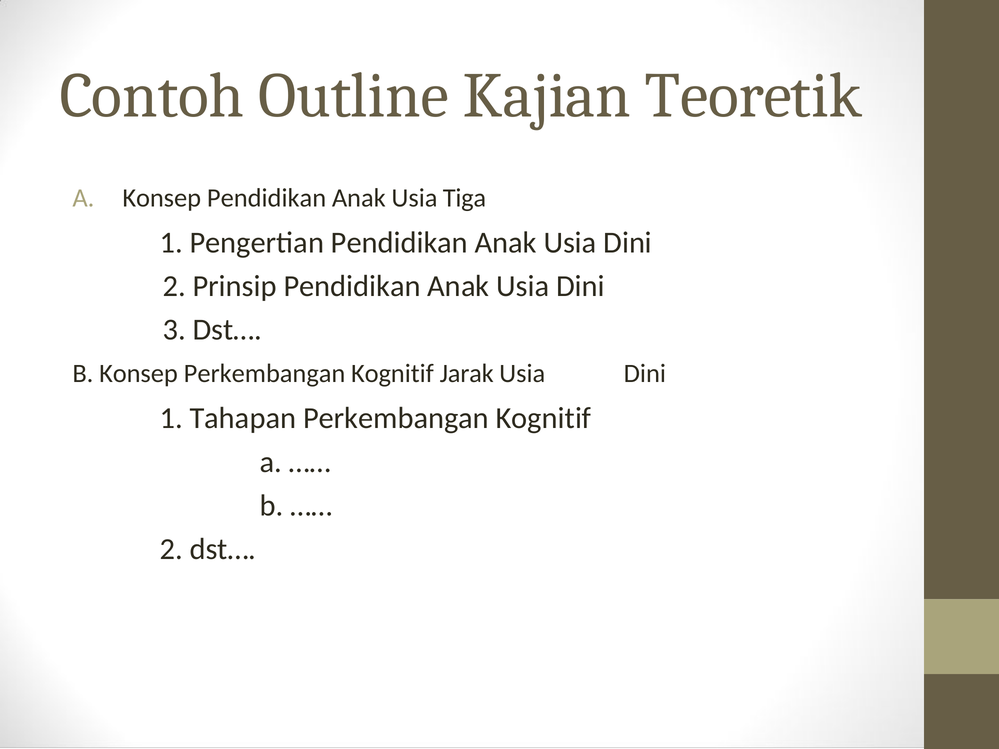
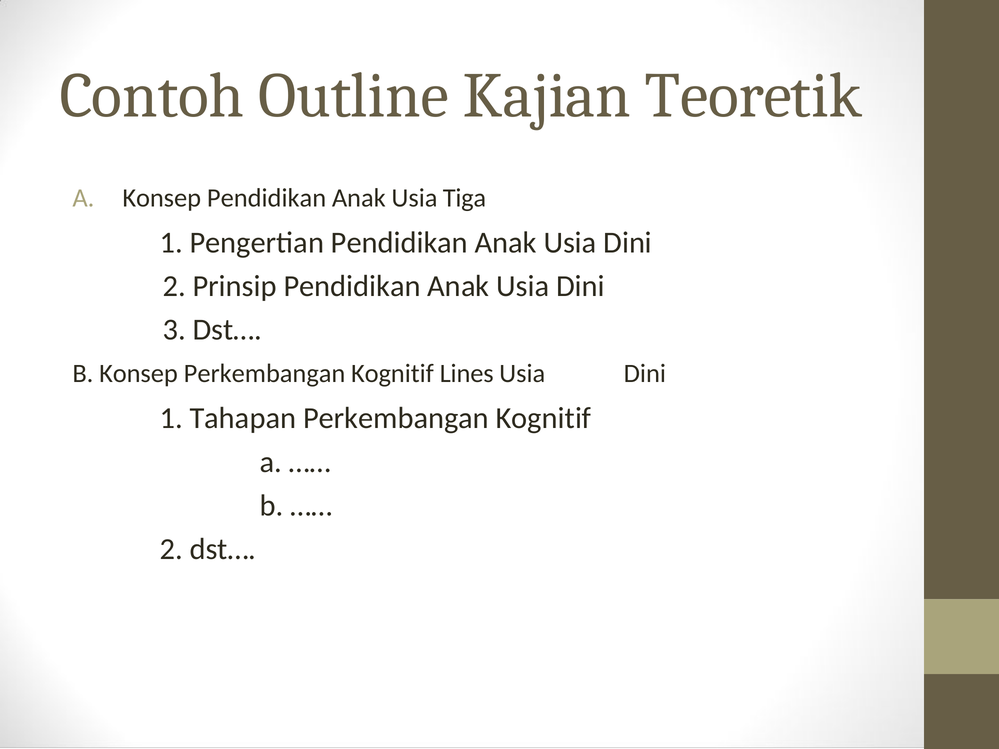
Jarak: Jarak -> Lines
